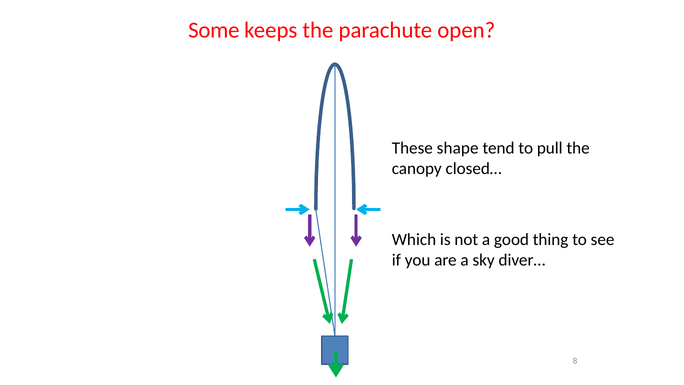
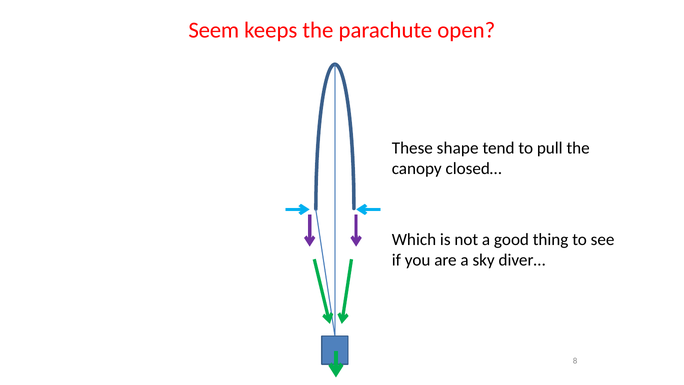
Some: Some -> Seem
